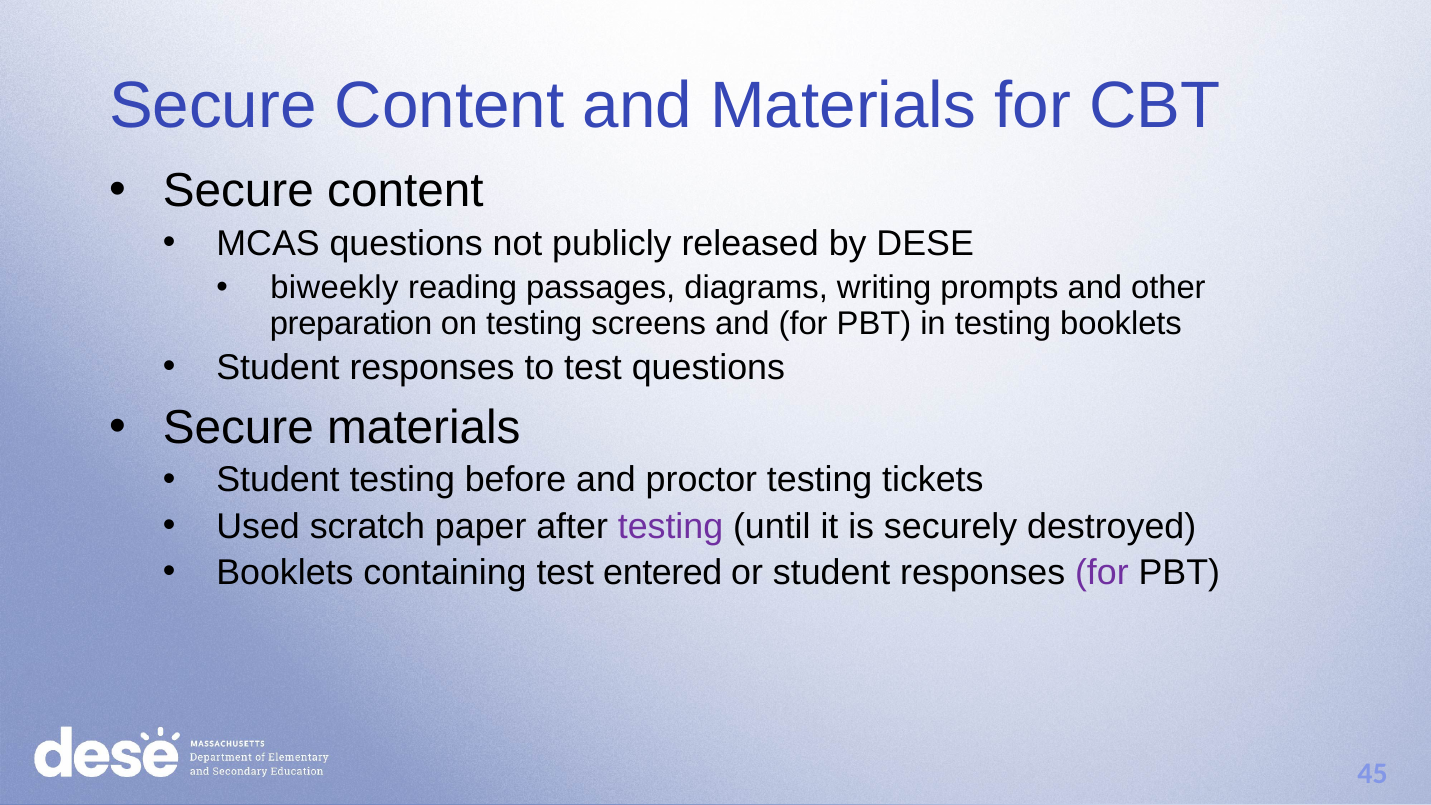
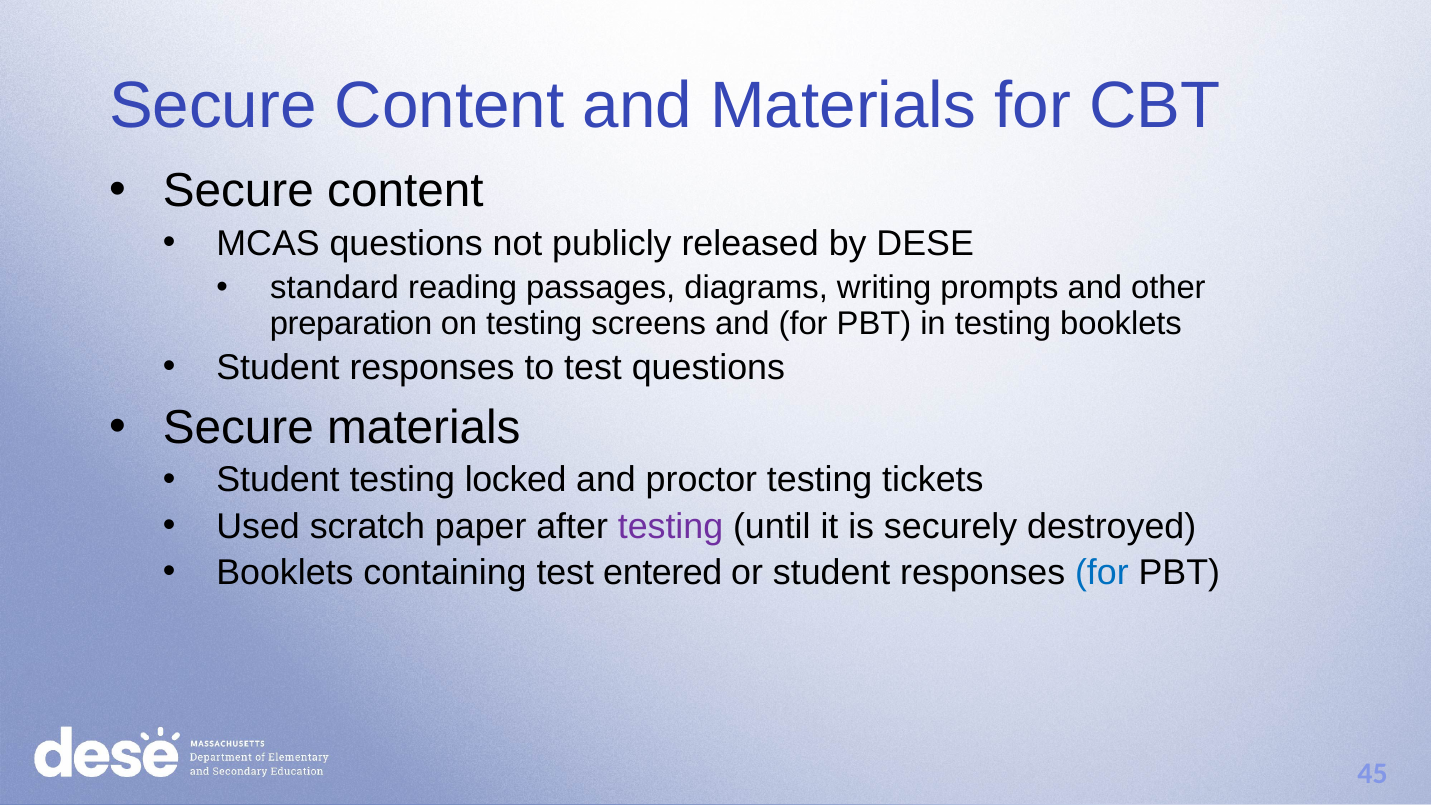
biweekly: biweekly -> standard
before: before -> locked
for at (1102, 572) colour: purple -> blue
